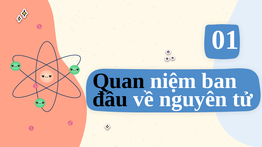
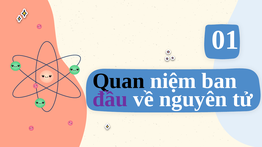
đầu colour: black -> purple
